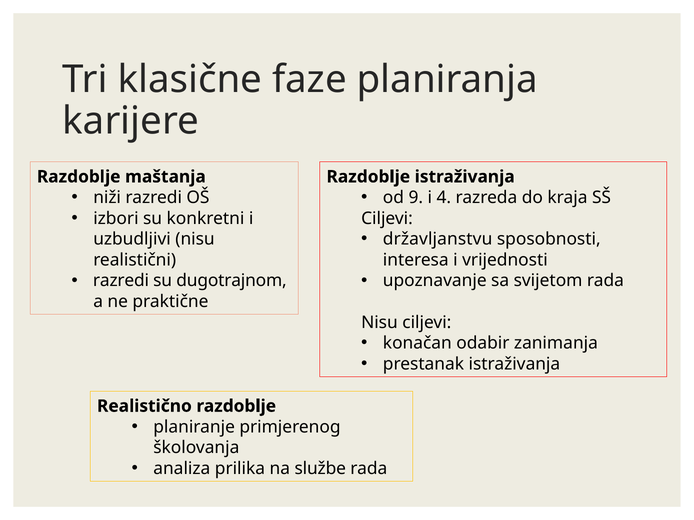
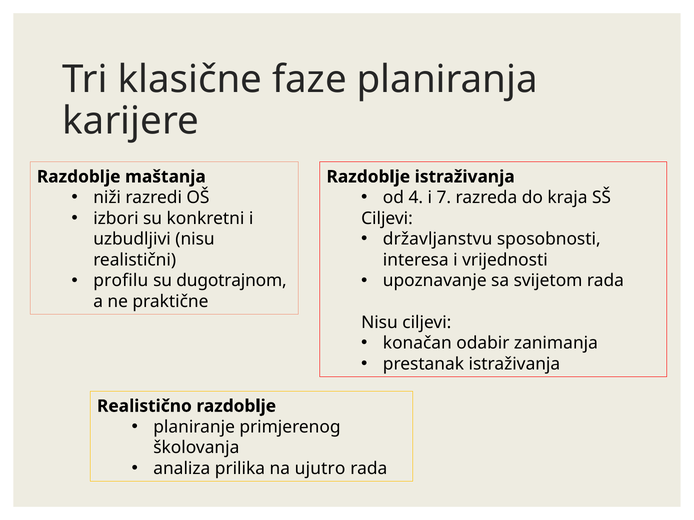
9: 9 -> 4
4: 4 -> 7
razredi at (121, 281): razredi -> profilu
službe: službe -> ujutro
